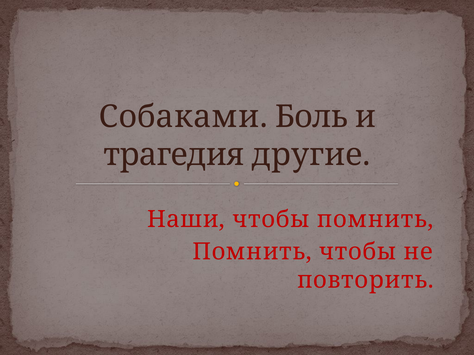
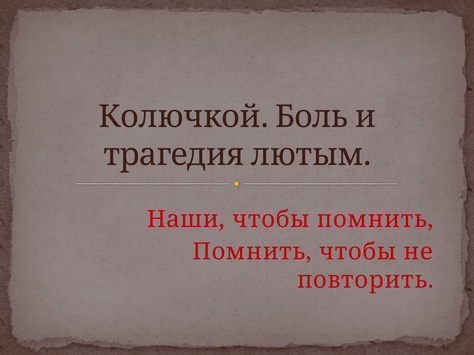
Собаками: Собаками -> Колючкой
другие: другие -> лютым
